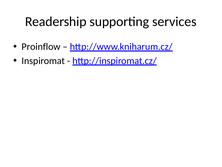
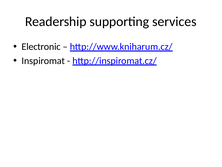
Proinflow: Proinflow -> Electronic
